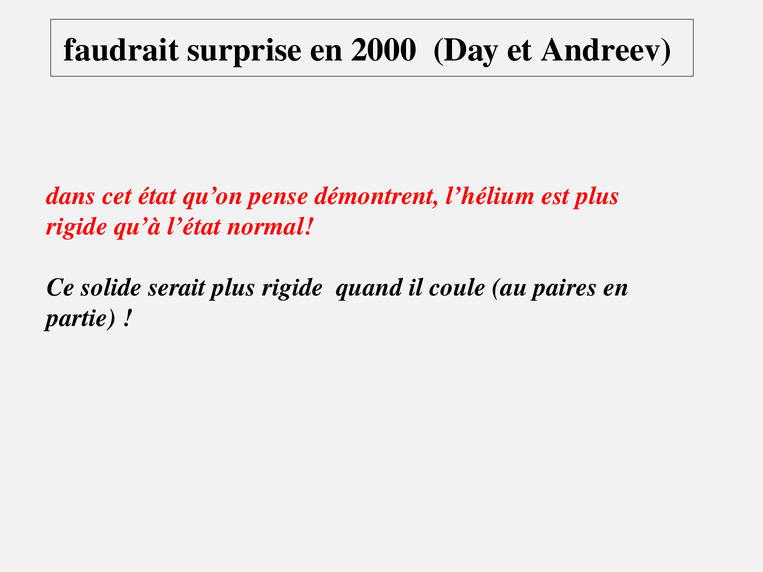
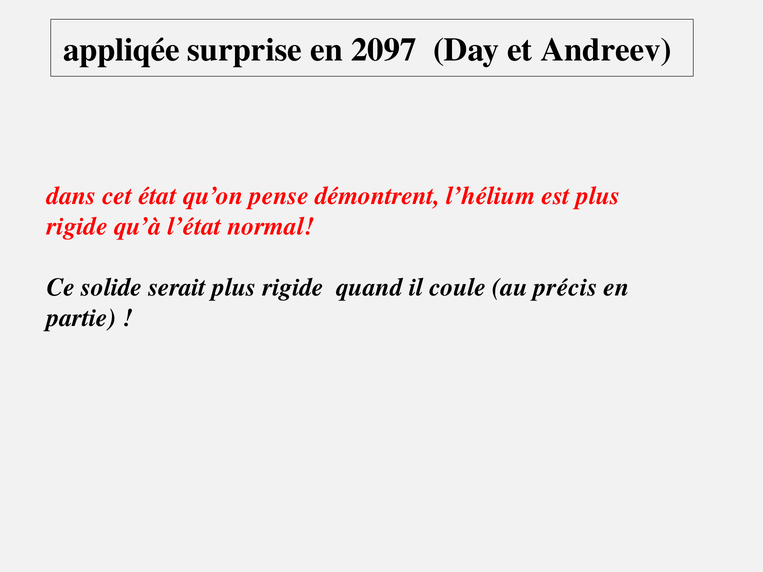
faudrait: faudrait -> appliqée
2000: 2000 -> 2097
paires: paires -> précis
